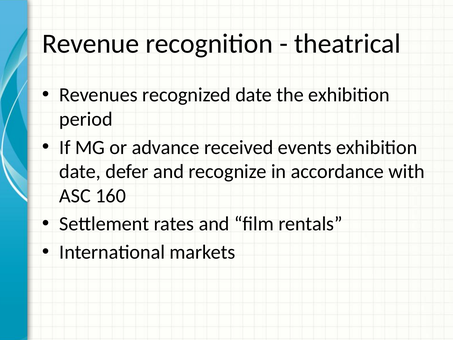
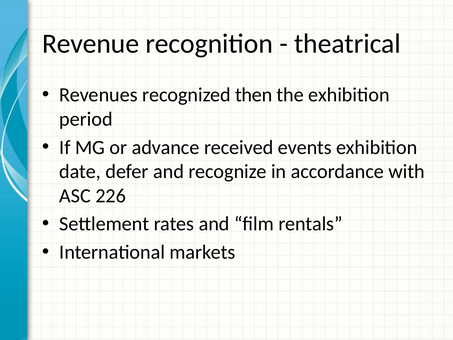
recognized date: date -> then
160: 160 -> 226
